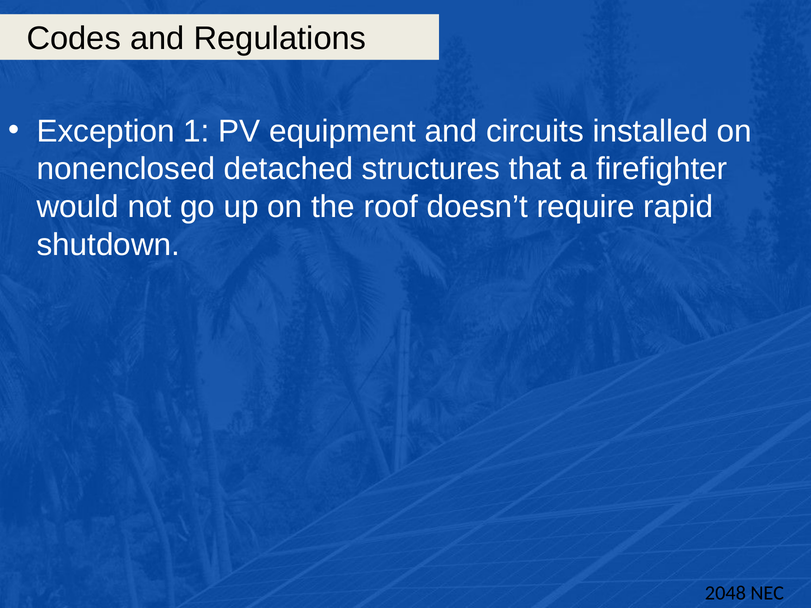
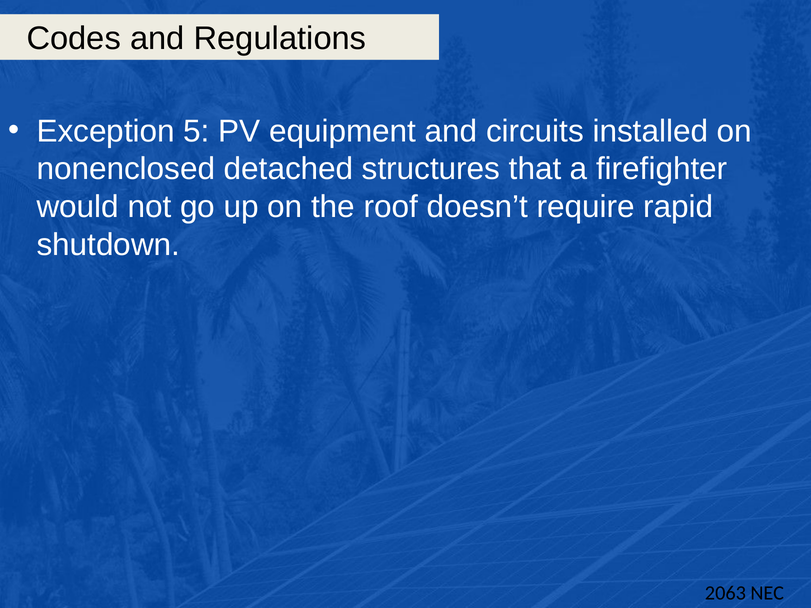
1: 1 -> 5
2048: 2048 -> 2063
